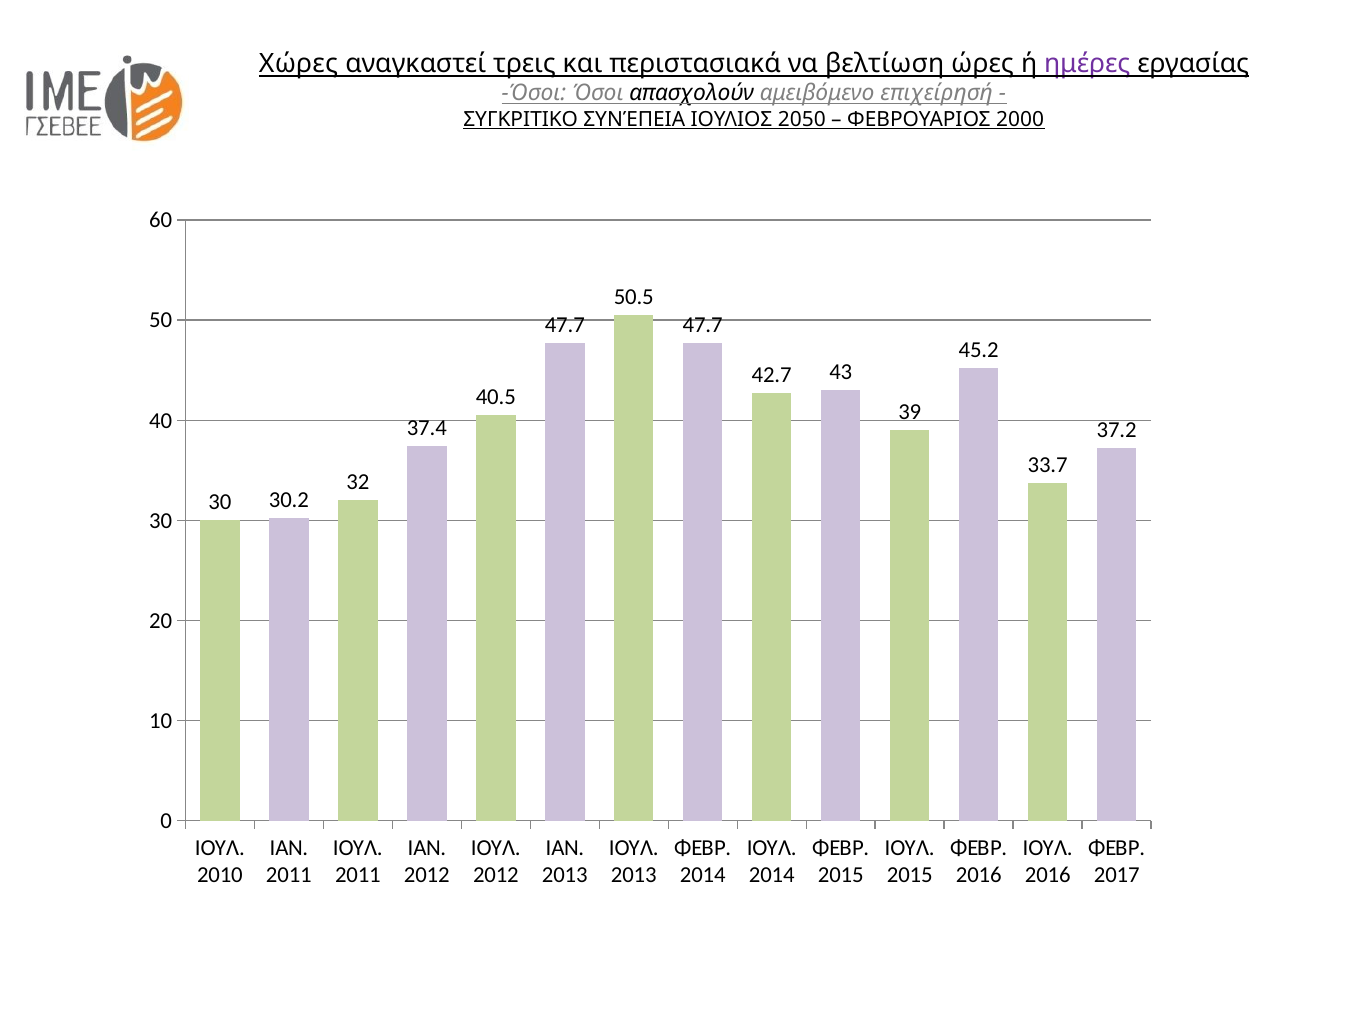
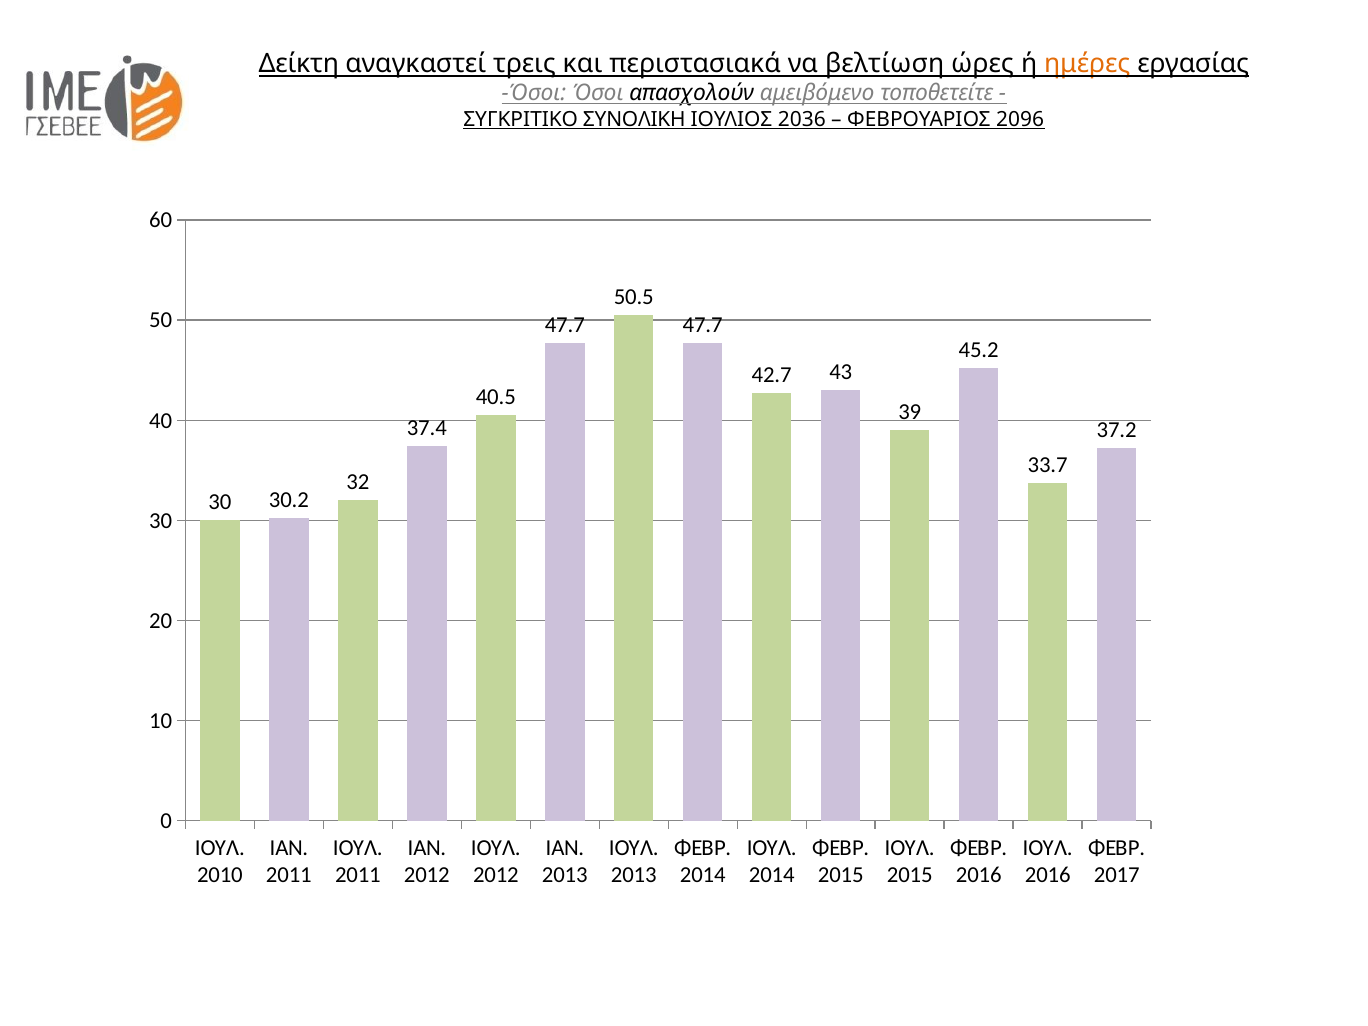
Χώρες: Χώρες -> Δείκτη
ημέρες colour: purple -> orange
επιχείρησή: επιχείρησή -> τοποθετείτε
ΣΥΝΈΠΕΙΑ: ΣΥΝΈΠΕΙΑ -> ΣΥΝΟΛΙΚΗ
2050: 2050 -> 2036
2000: 2000 -> 2096
